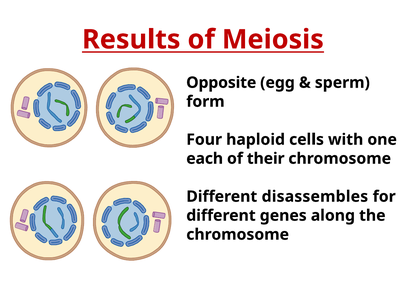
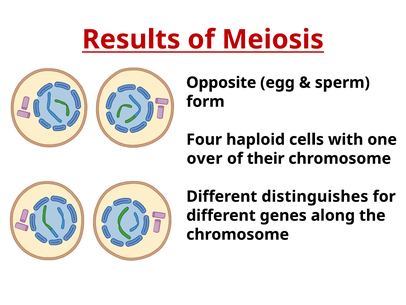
each: each -> over
disassembles: disassembles -> distinguishes
